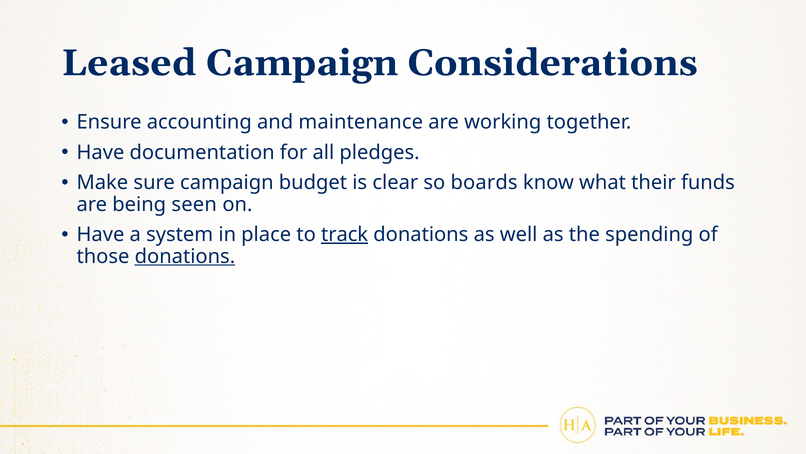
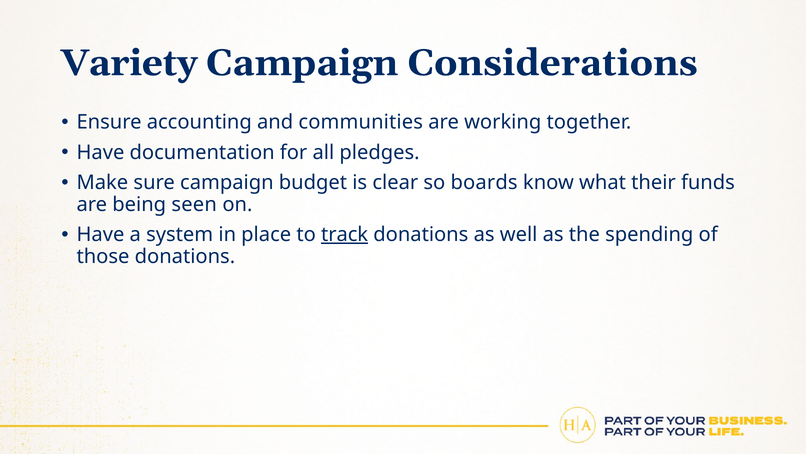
Leased: Leased -> Variety
maintenance: maintenance -> communities
donations at (185, 256) underline: present -> none
